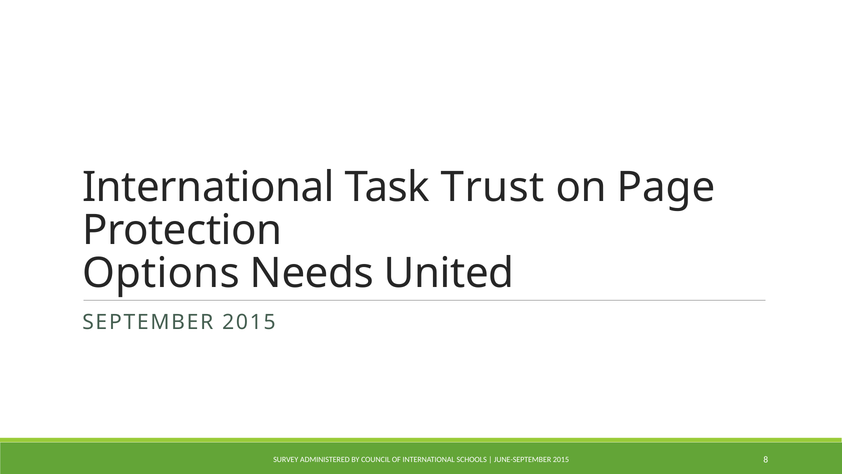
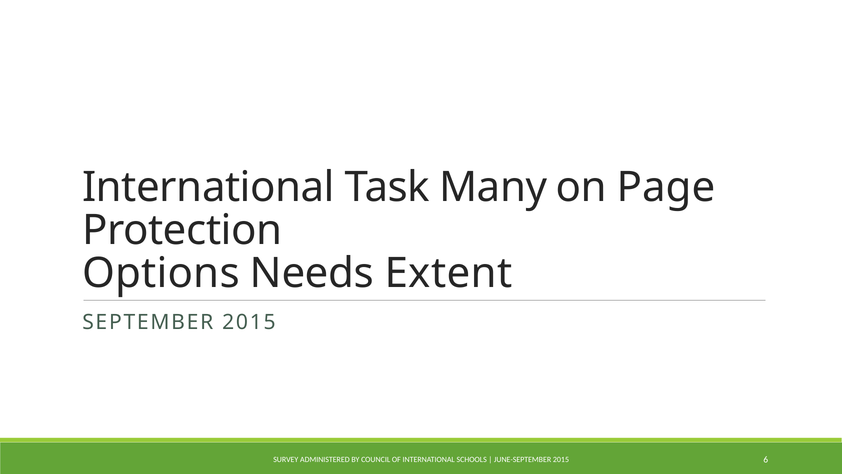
Trust: Trust -> Many
United: United -> Extent
8: 8 -> 6
